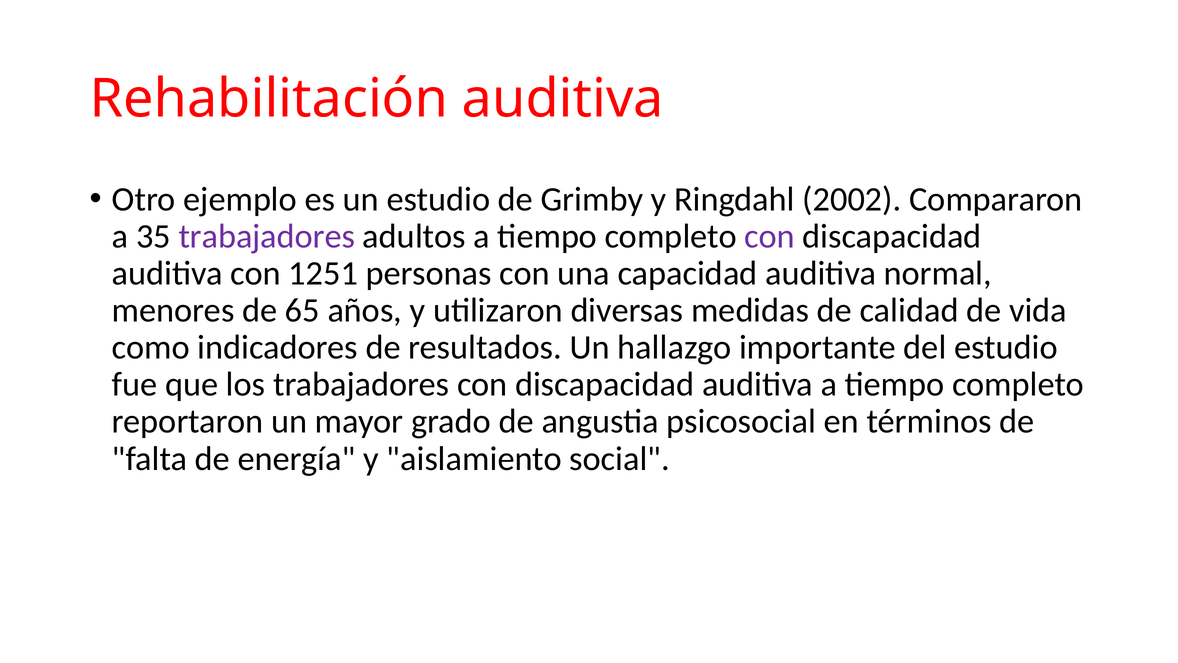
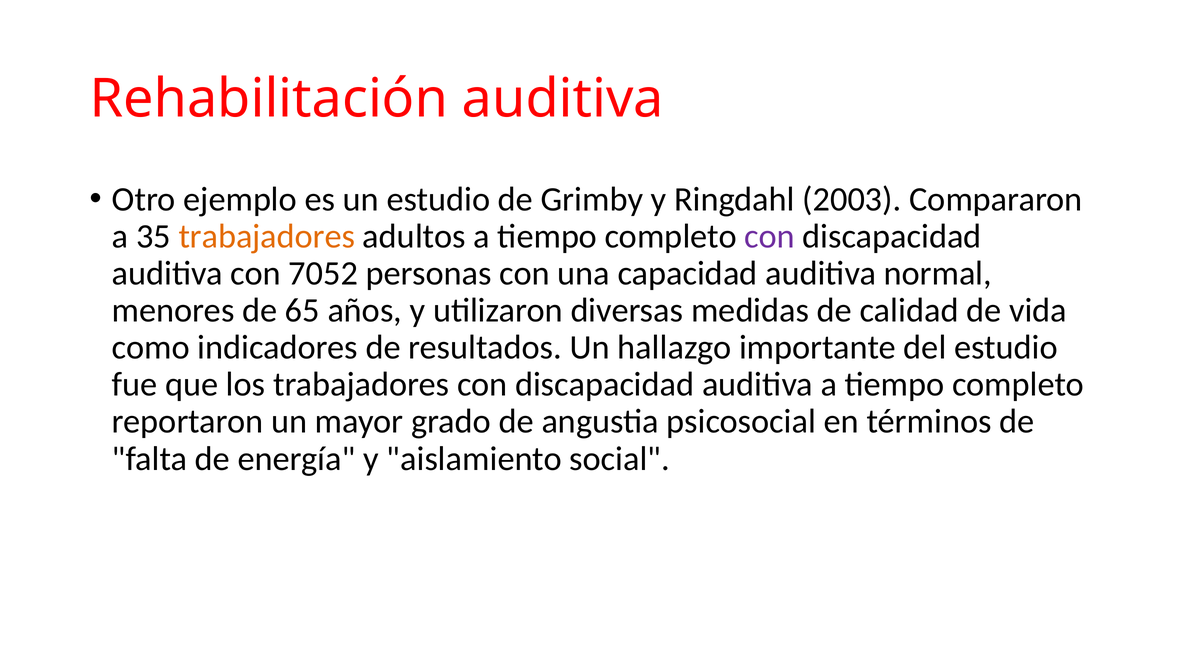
2002: 2002 -> 2003
trabajadores at (267, 236) colour: purple -> orange
1251: 1251 -> 7052
